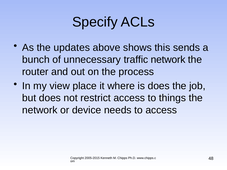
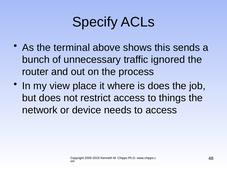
updates: updates -> terminal
traffic network: network -> ignored
